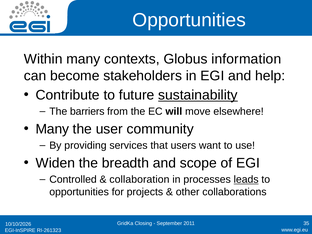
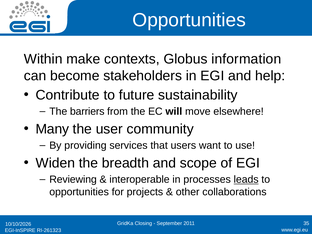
Within many: many -> make
sustainability underline: present -> none
Controlled: Controlled -> Reviewing
collaboration: collaboration -> interoperable
